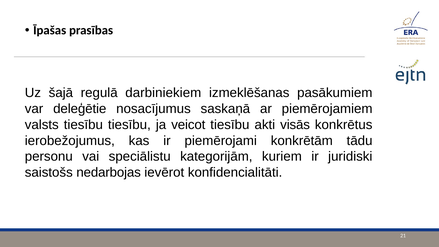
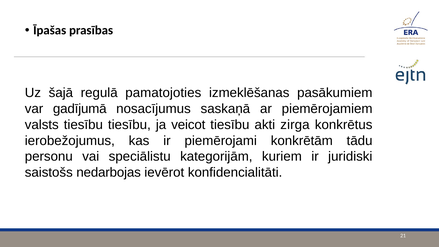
darbiniekiem: darbiniekiem -> pamatojoties
deleģētie: deleģētie -> gadījumā
visās: visās -> zirga
